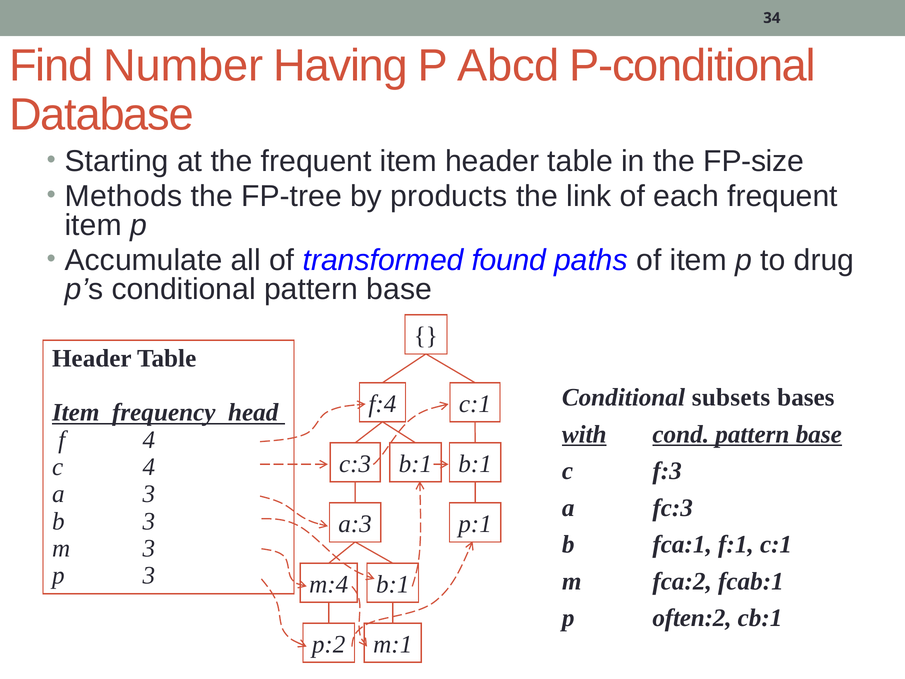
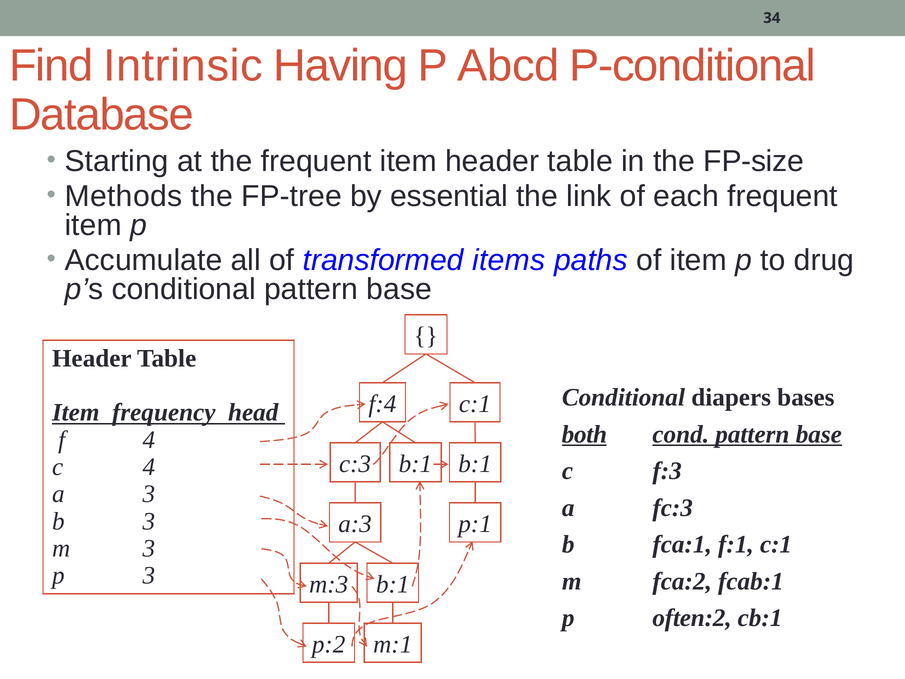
Number: Number -> Intrinsic
products: products -> essential
found: found -> items
subsets: subsets -> diapers
with: with -> both
m:4: m:4 -> m:3
